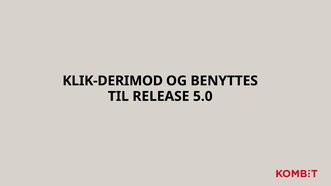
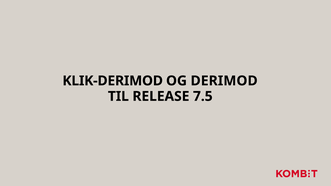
BENYTTES: BENYTTES -> DERIMOD
5.0: 5.0 -> 7.5
